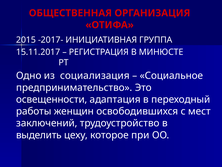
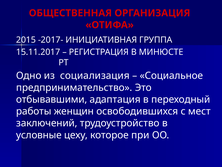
освещенности: освещенности -> отбывавшими
выделить: выделить -> условные
